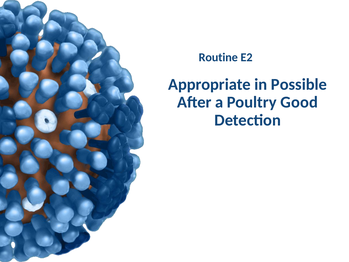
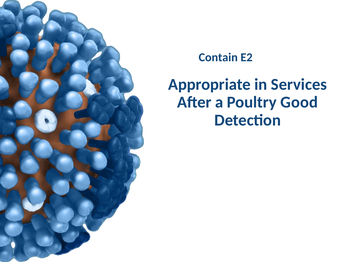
Routine: Routine -> Contain
Possible: Possible -> Services
